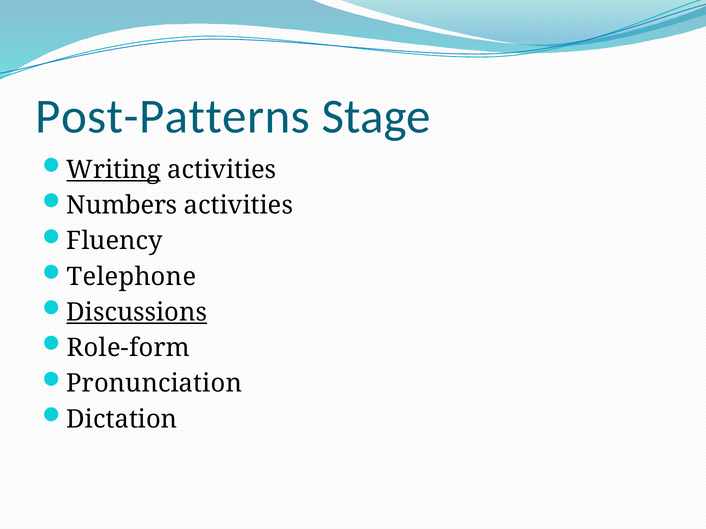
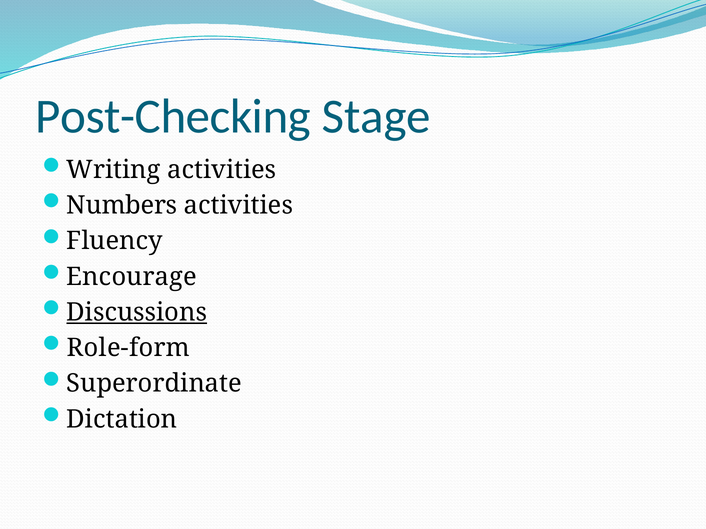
Post-Patterns: Post-Patterns -> Post-Checking
Writing underline: present -> none
Telephone: Telephone -> Encourage
Pronunciation: Pronunciation -> Superordinate
